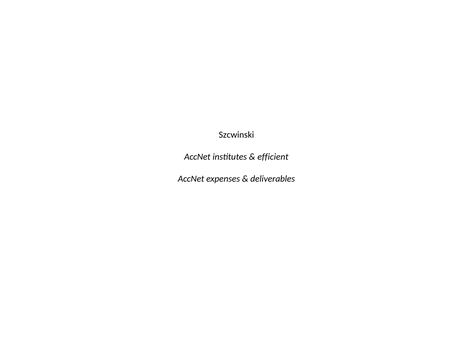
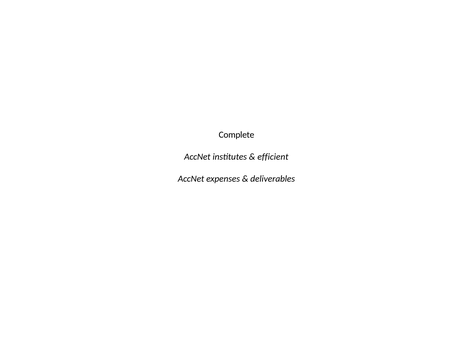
Szcwinski: Szcwinski -> Complete
